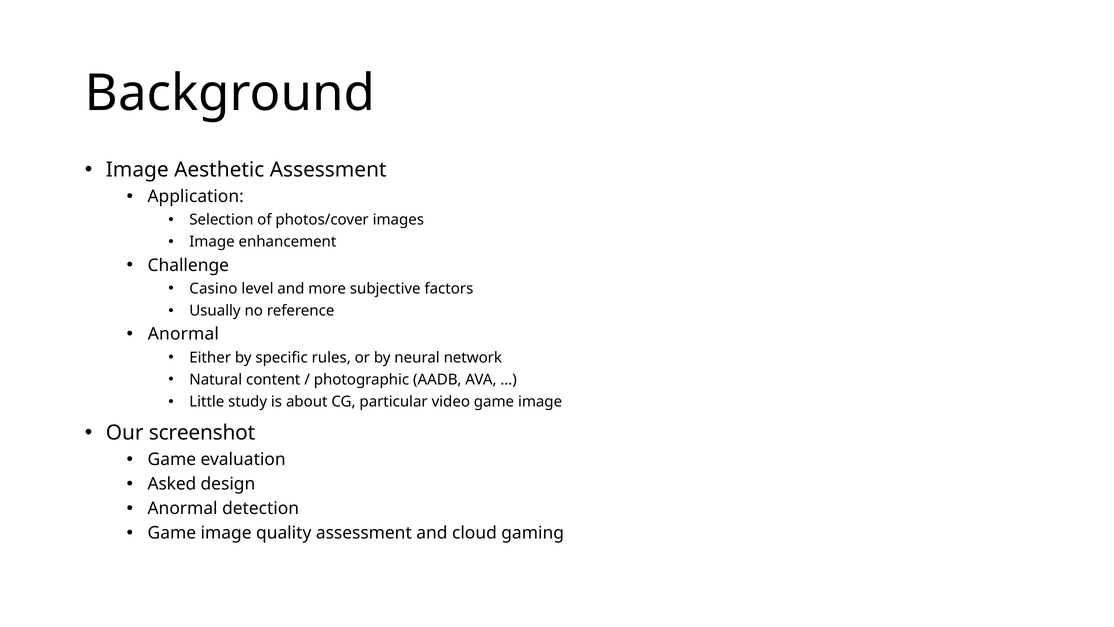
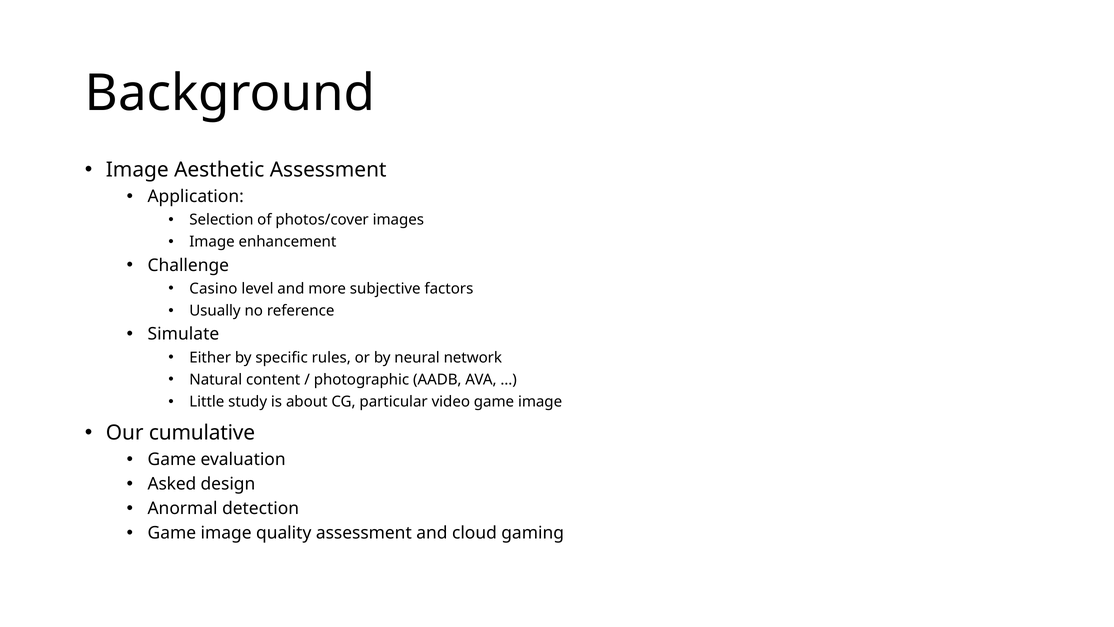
Anormal at (183, 334): Anormal -> Simulate
screenshot: screenshot -> cumulative
